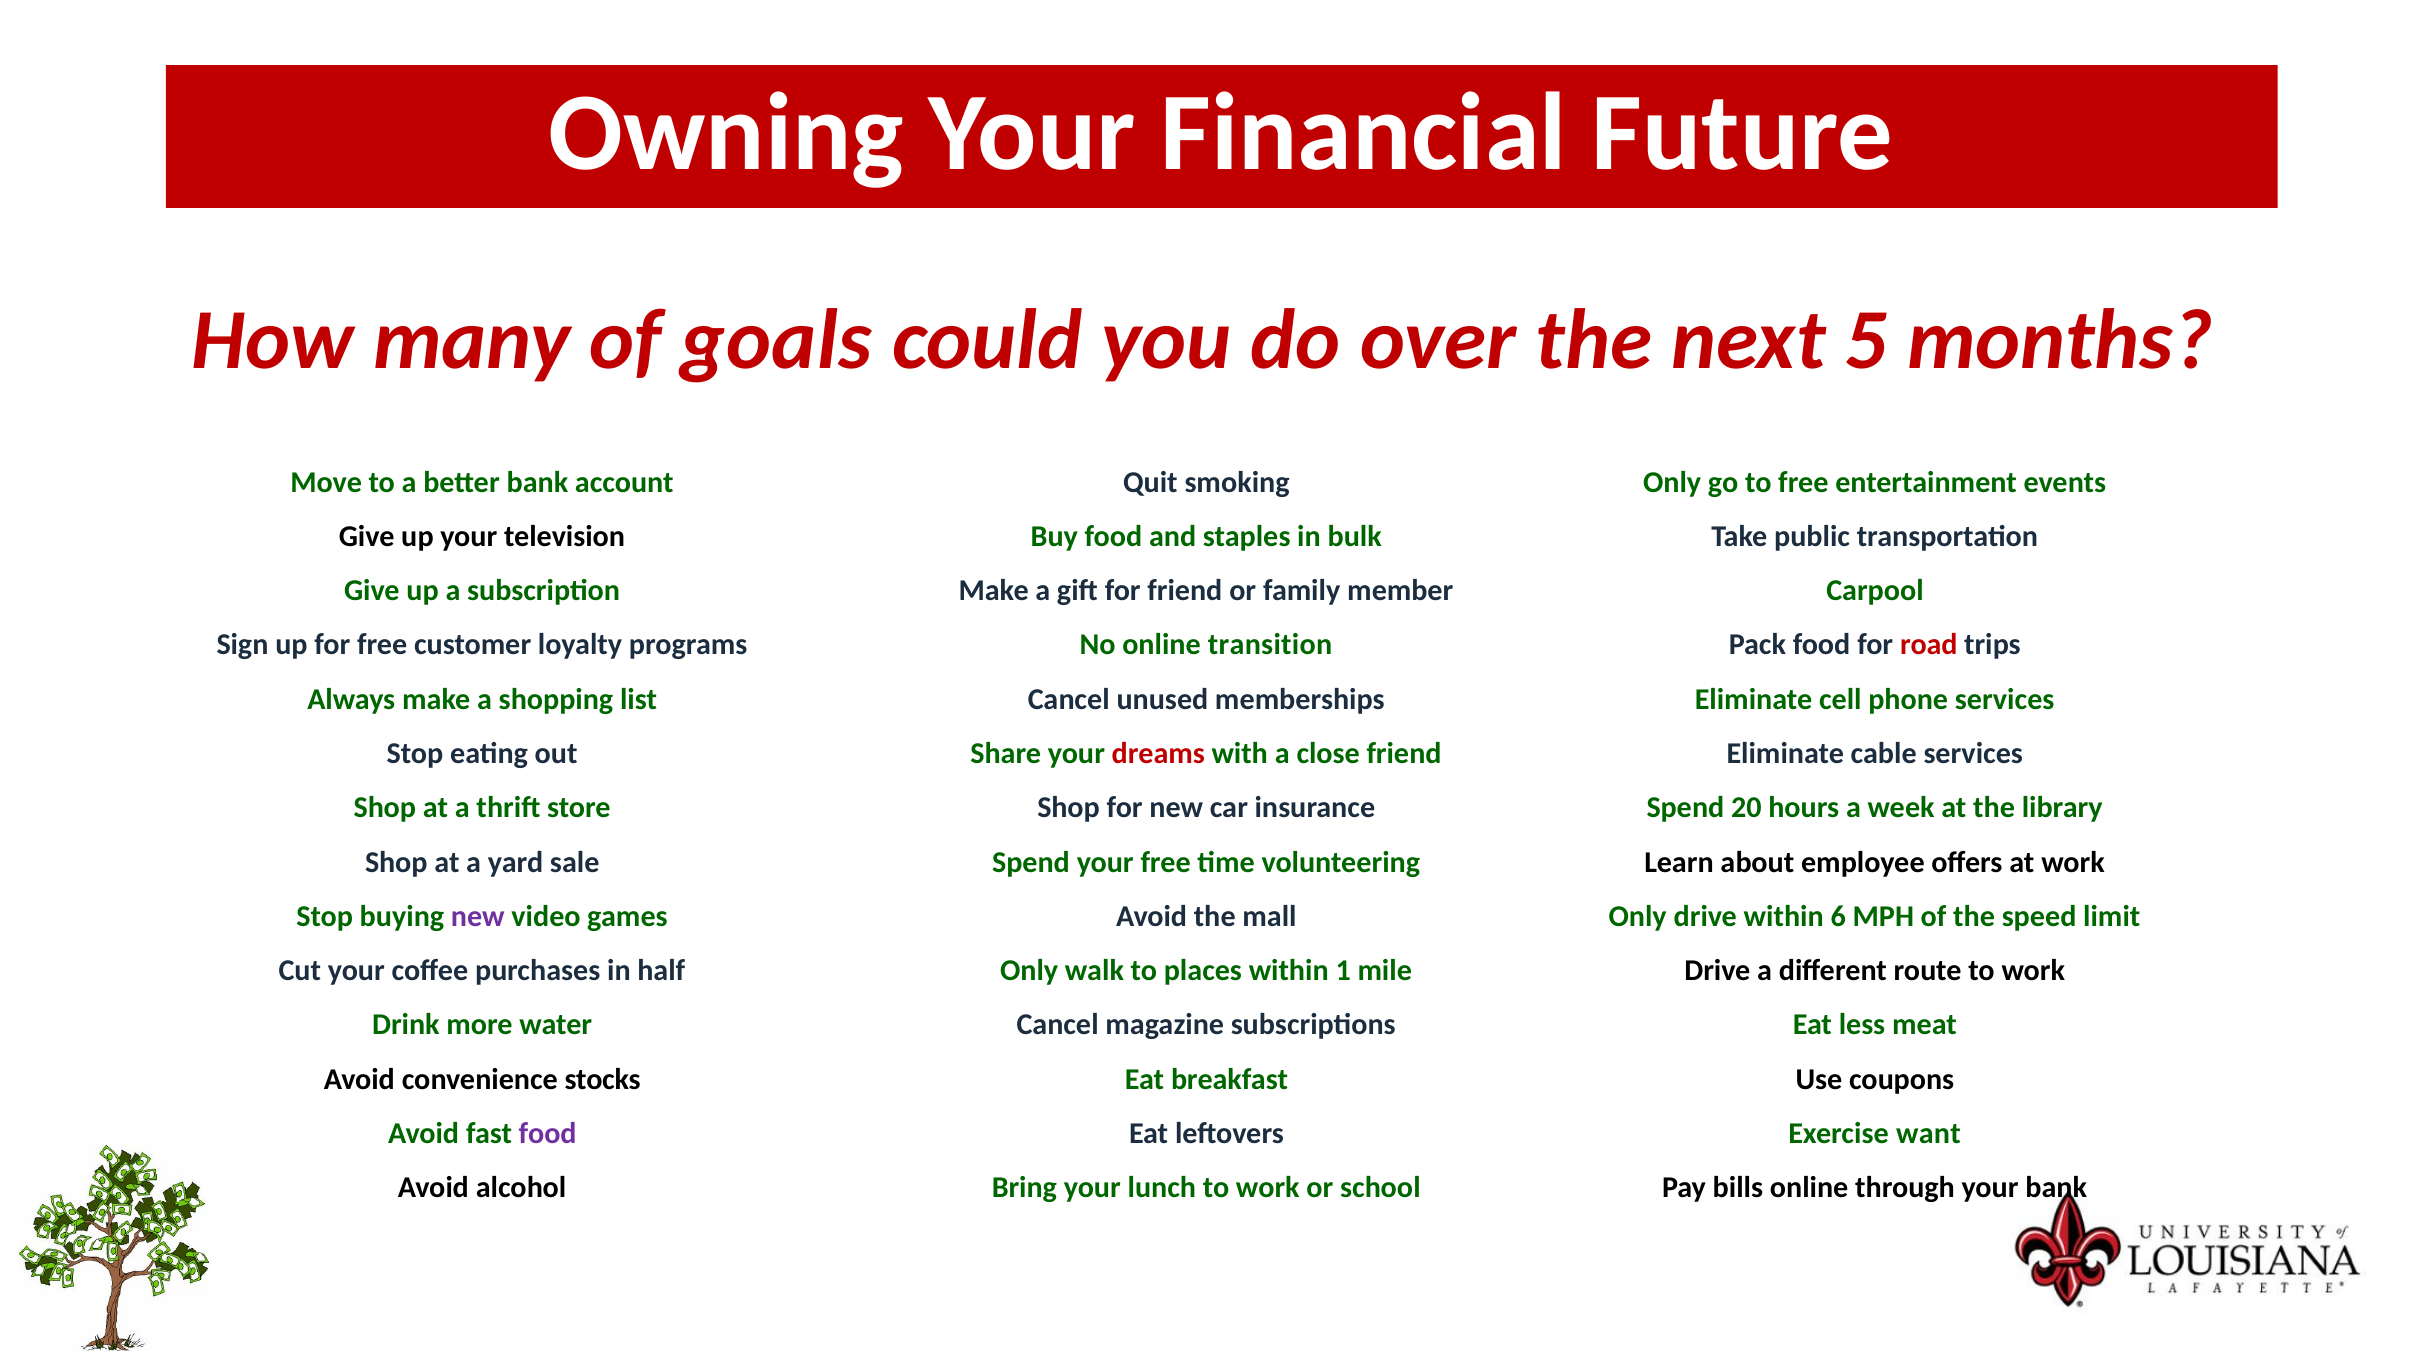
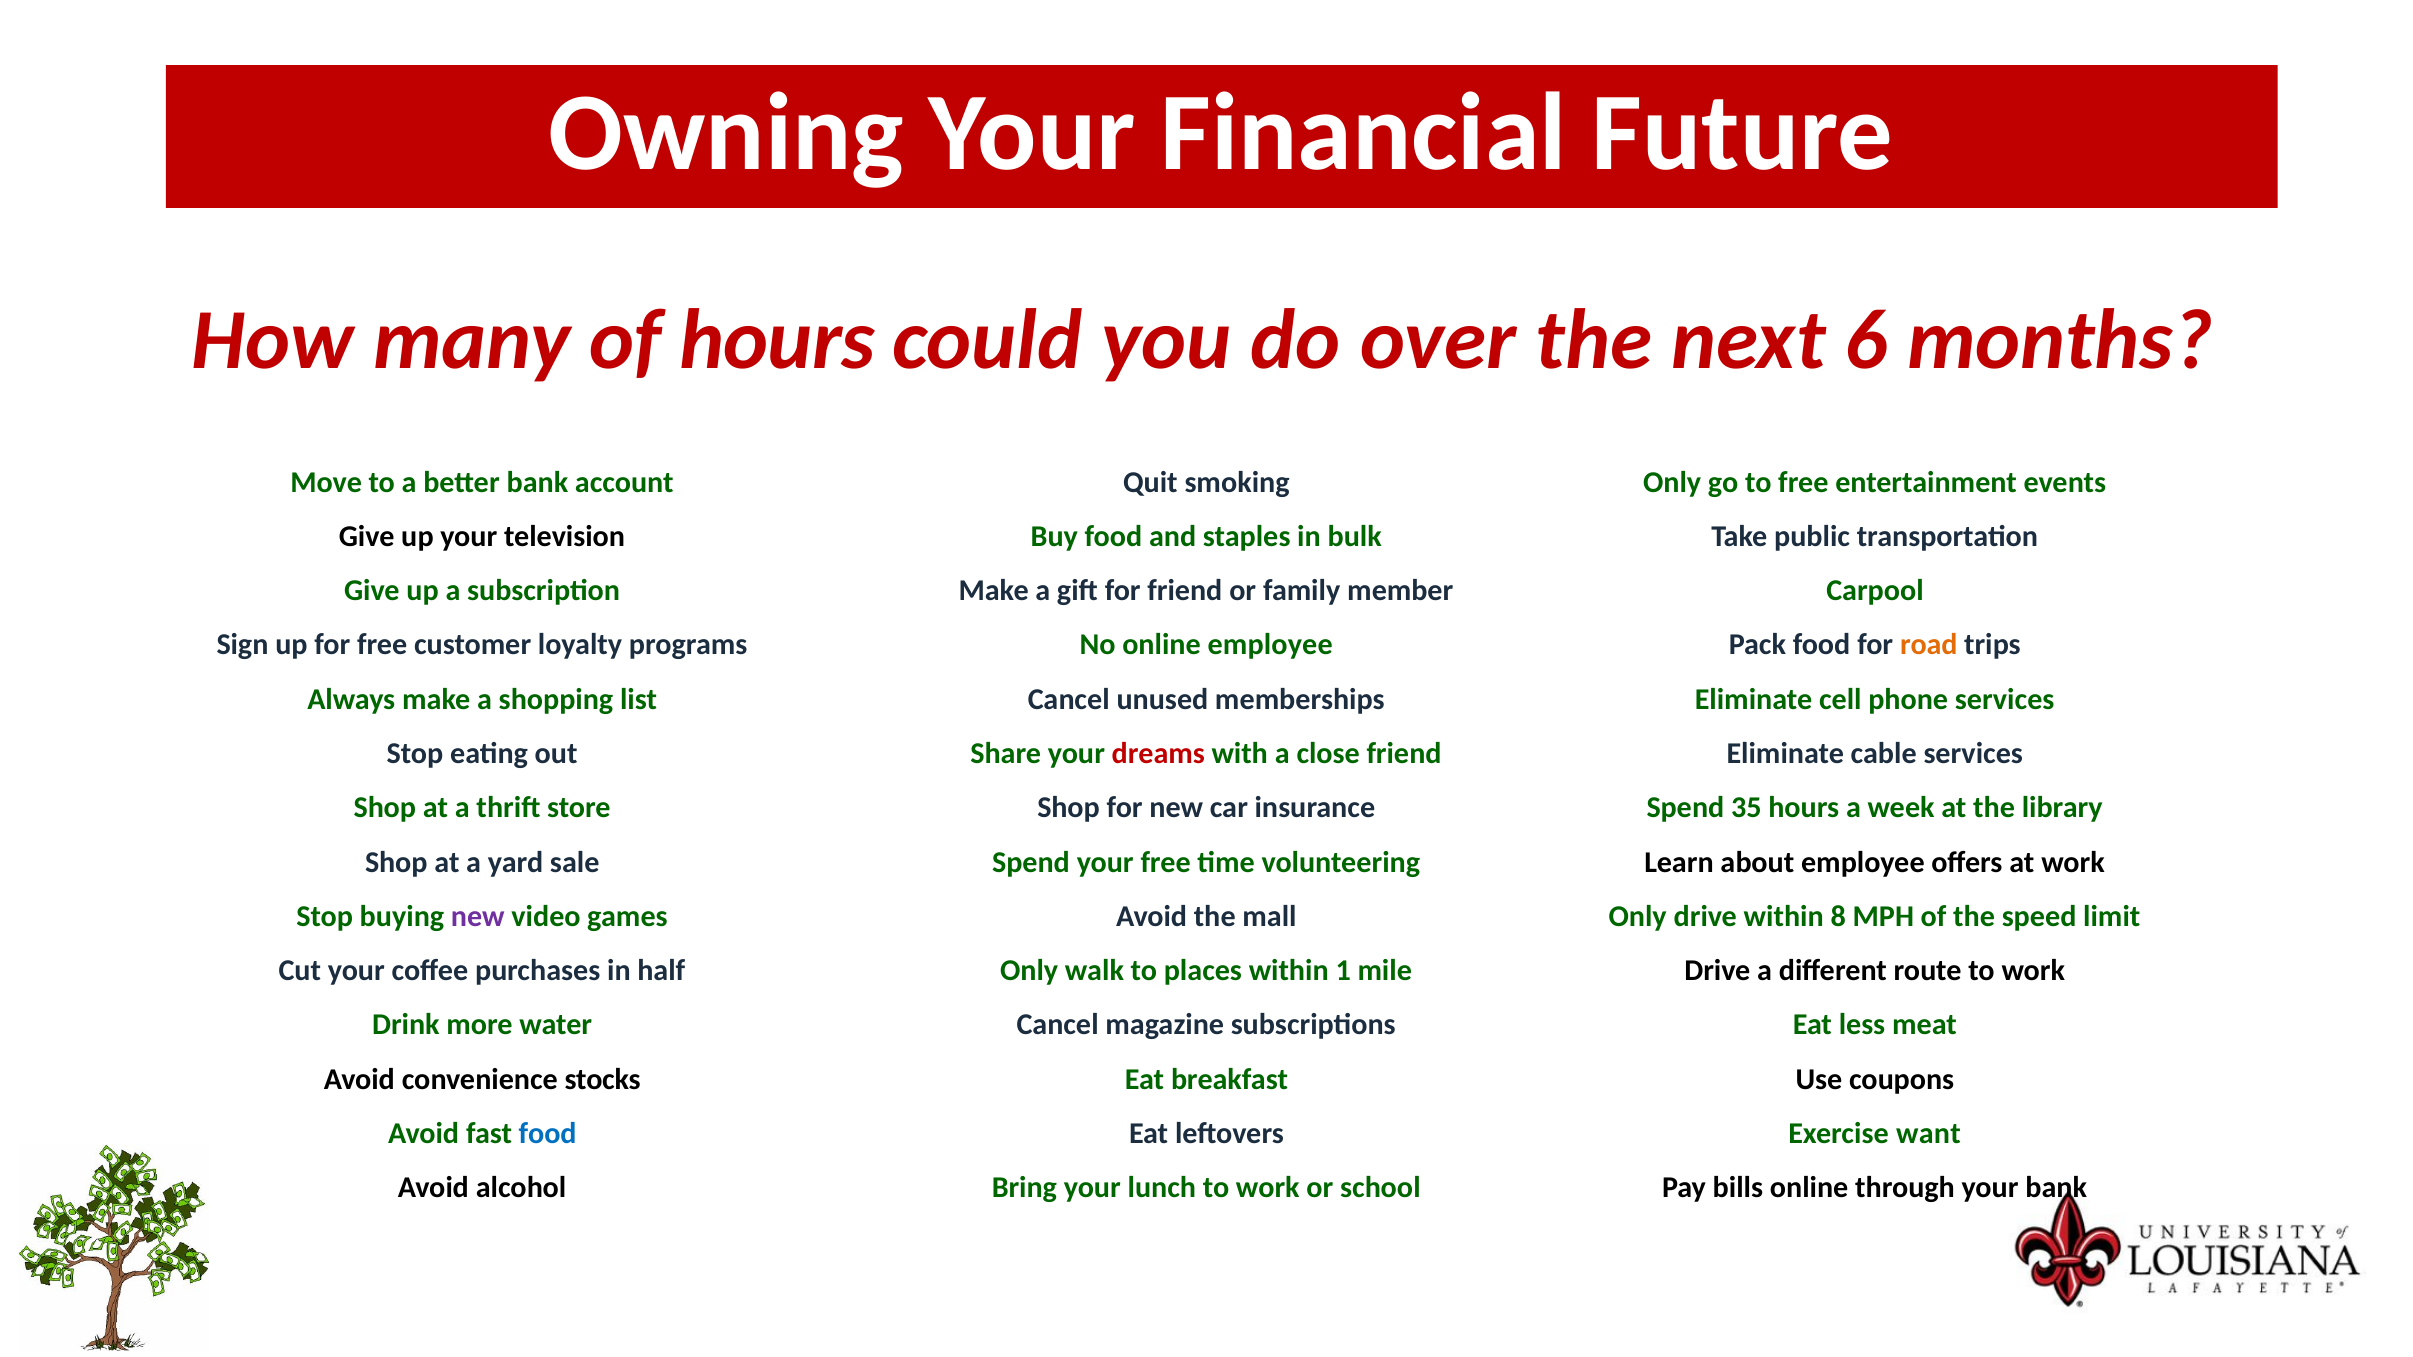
of goals: goals -> hours
5: 5 -> 6
online transition: transition -> employee
road colour: red -> orange
20: 20 -> 35
6: 6 -> 8
food at (548, 1134) colour: purple -> blue
